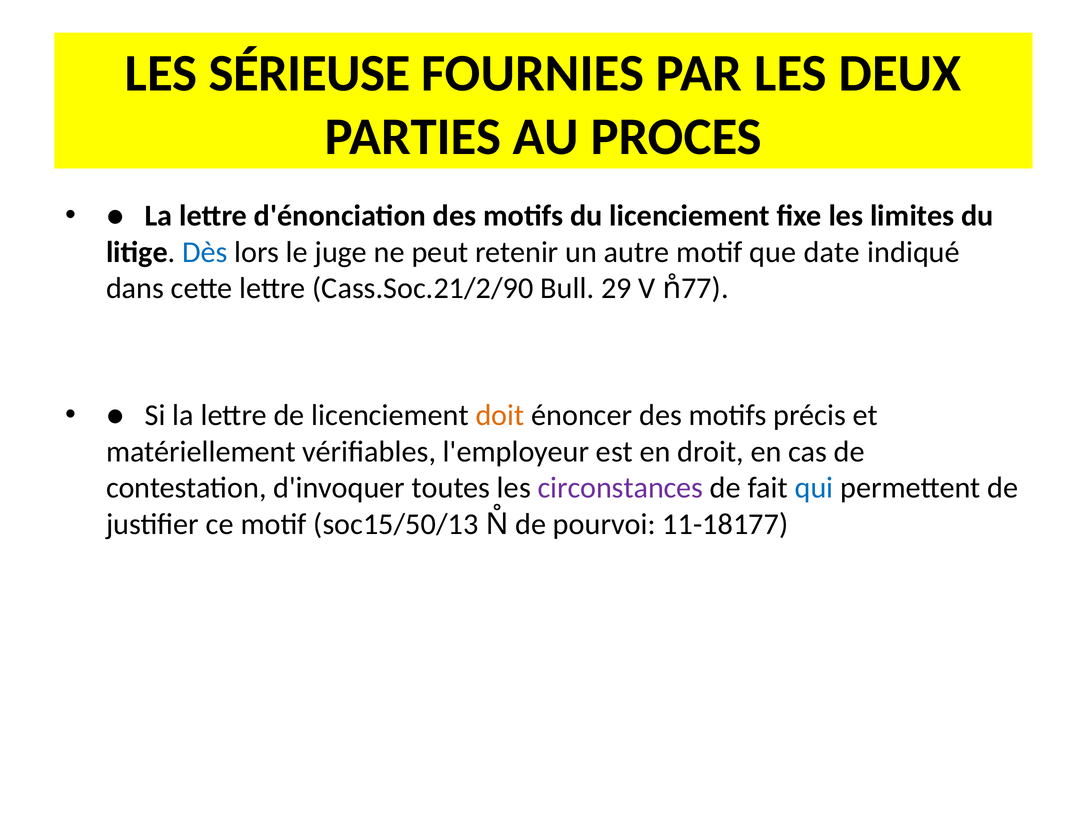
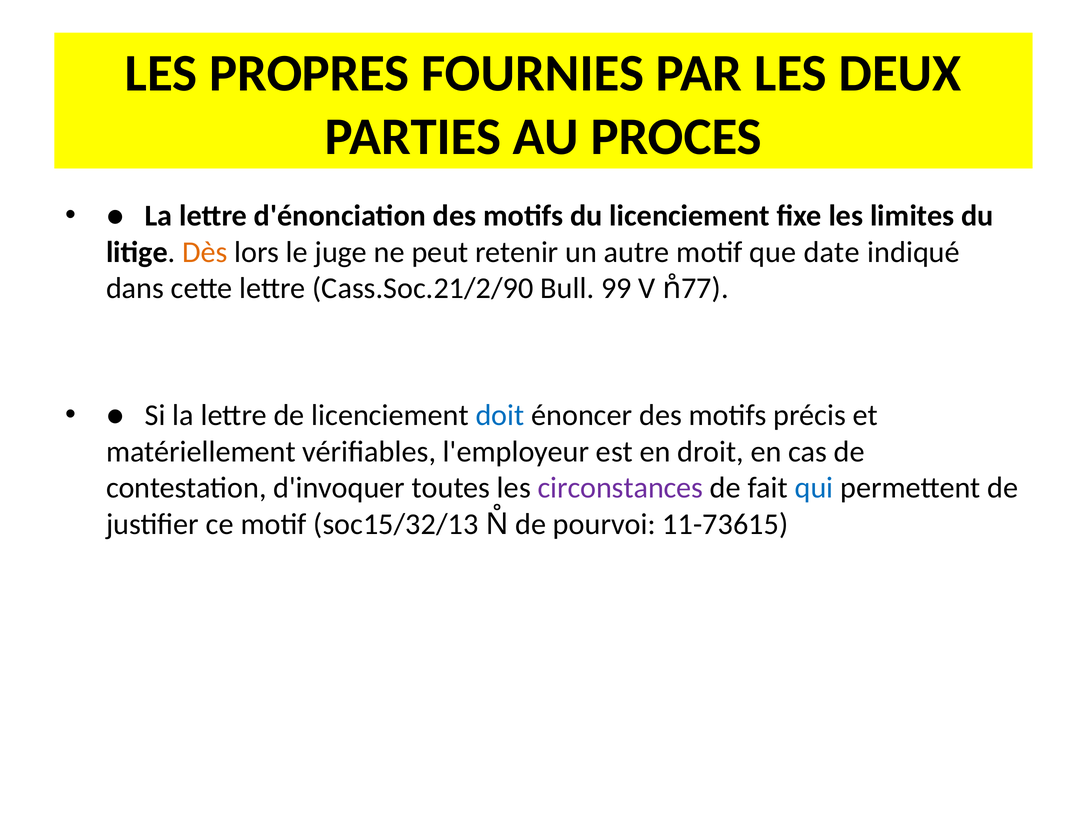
SÉRIEUSE: SÉRIEUSE -> PROPRES
Dès colour: blue -> orange
29: 29 -> 99
doit colour: orange -> blue
soc15/50/13: soc15/50/13 -> soc15/32/13
11-18177: 11-18177 -> 11-73615
